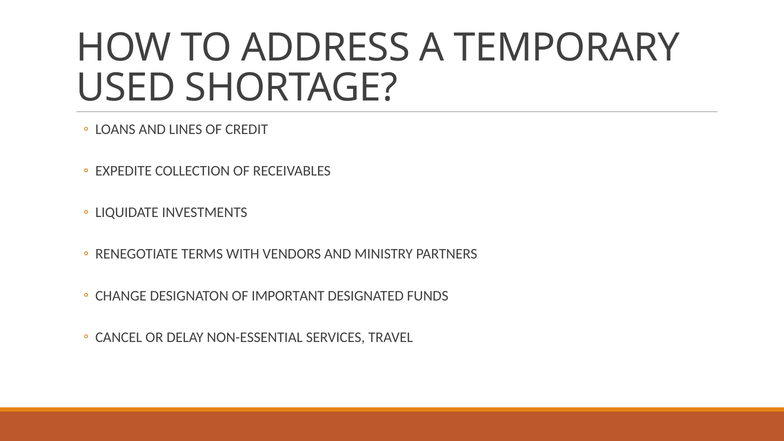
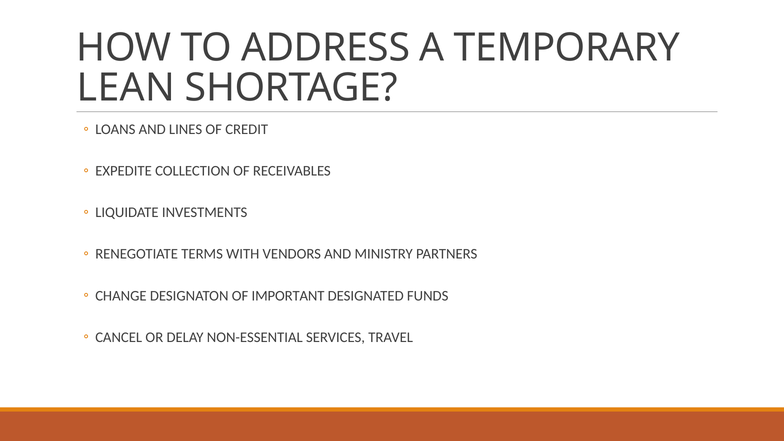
USED: USED -> LEAN
